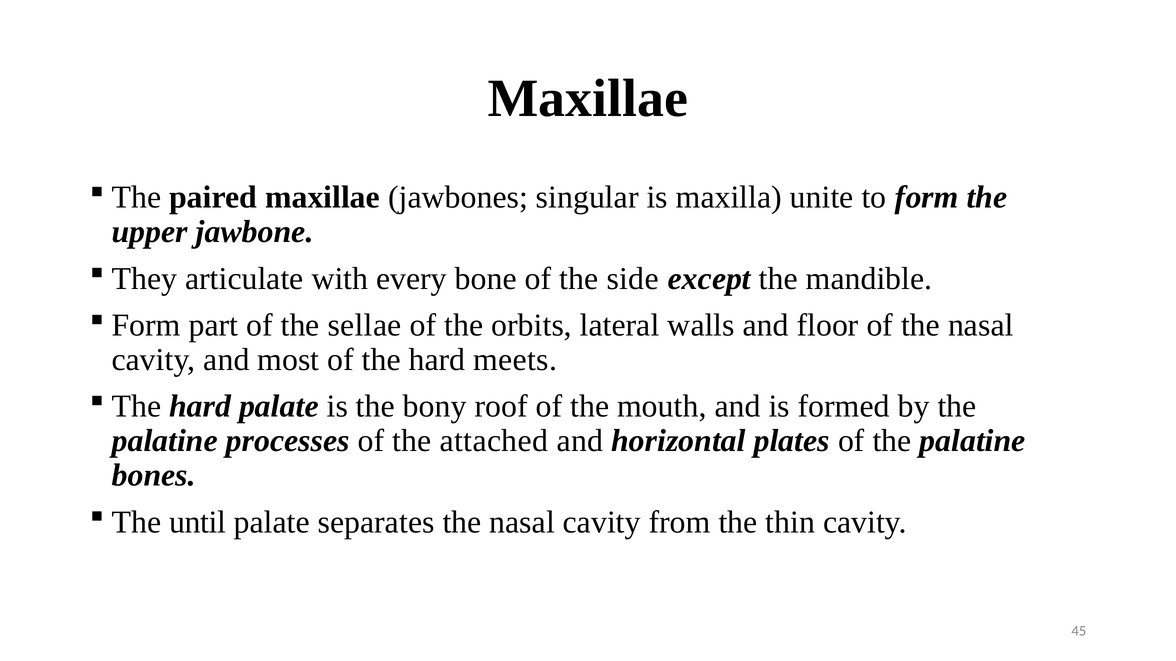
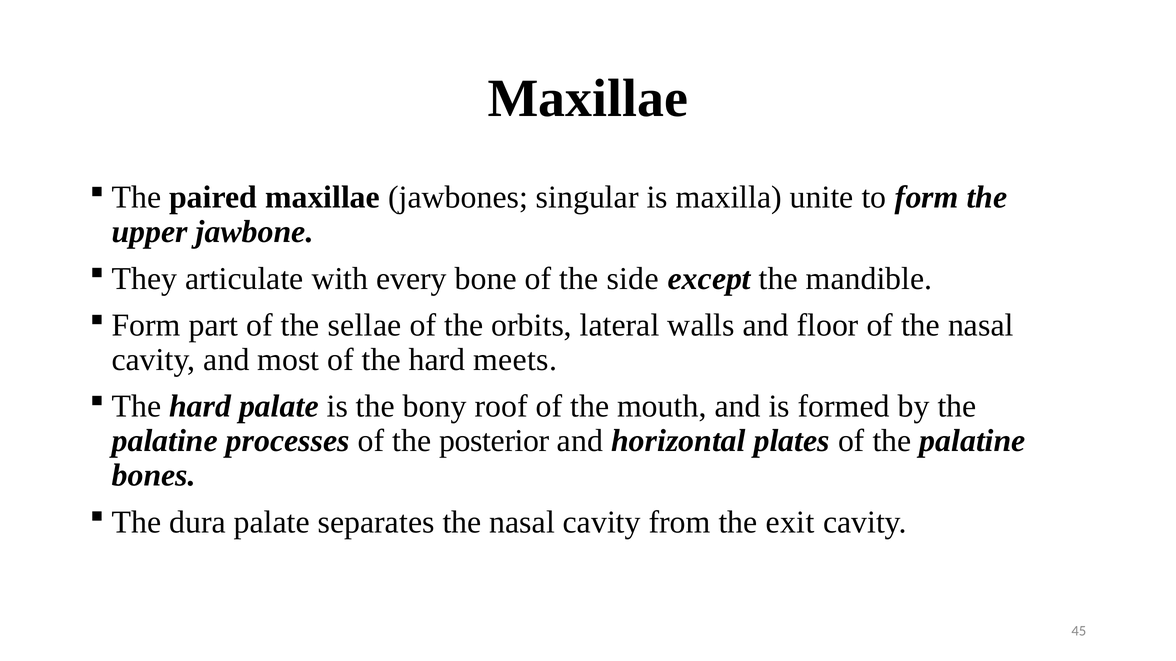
attached: attached -> posterior
until: until -> dura
thin: thin -> exit
